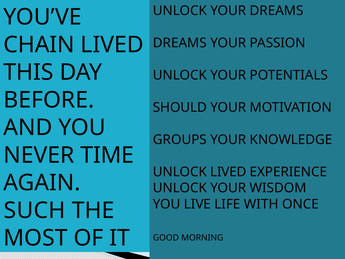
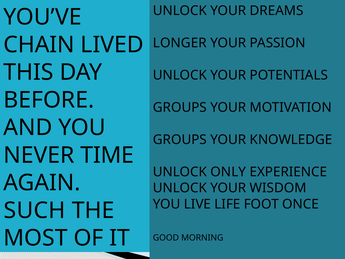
DREAMS at (180, 43): DREAMS -> LONGER
SHOULD at (180, 107): SHOULD -> GROUPS
UNLOCK LIVED: LIVED -> ONLY
WITH: WITH -> FOOT
